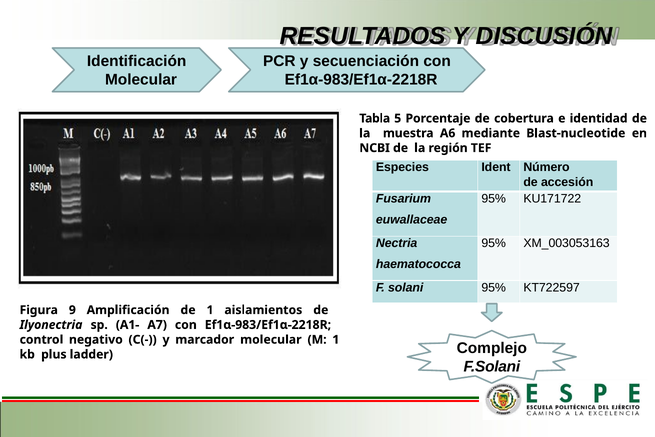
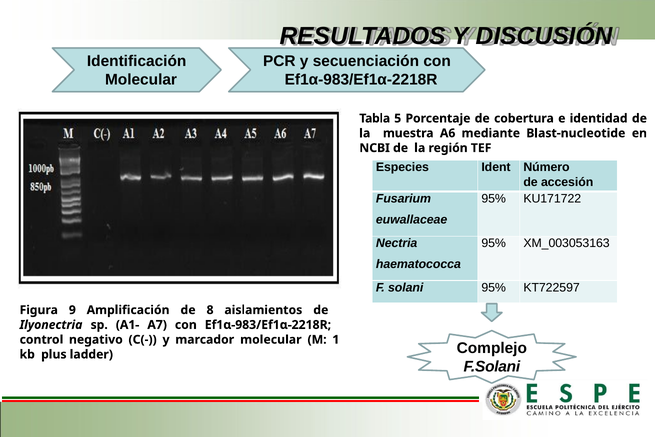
de 1: 1 -> 8
